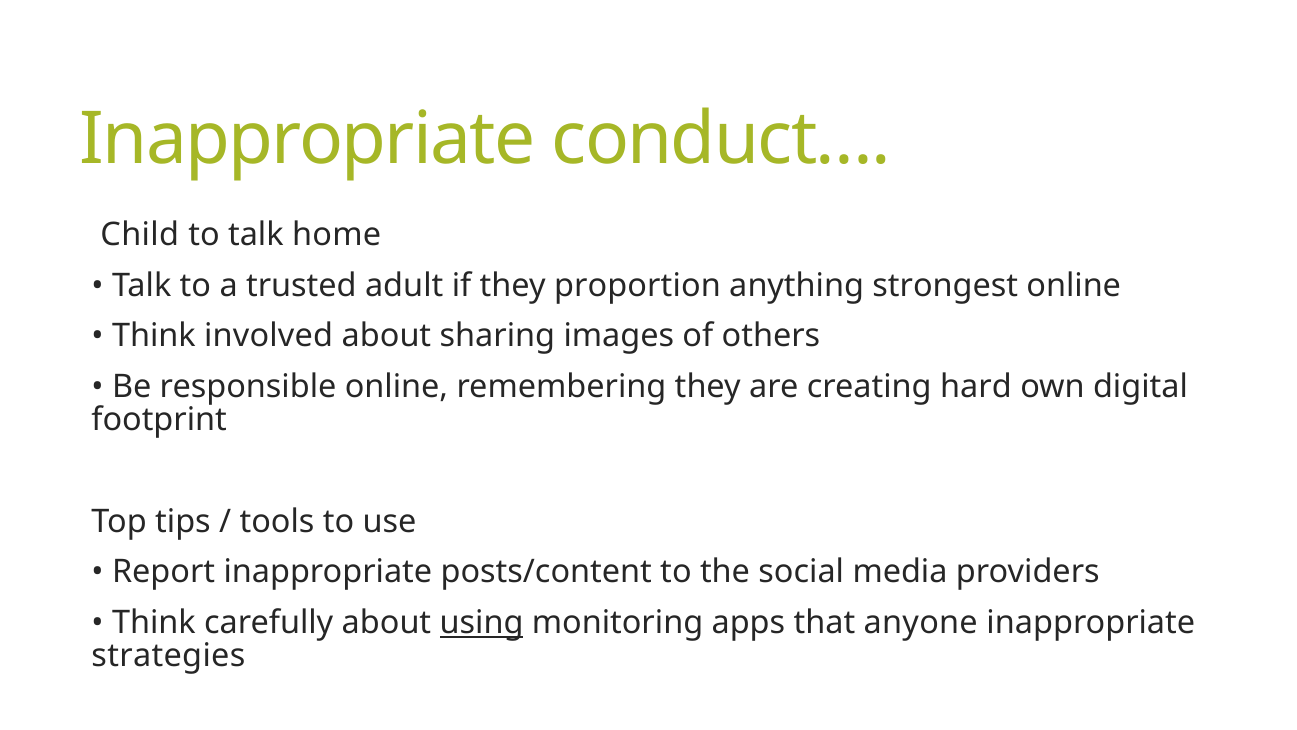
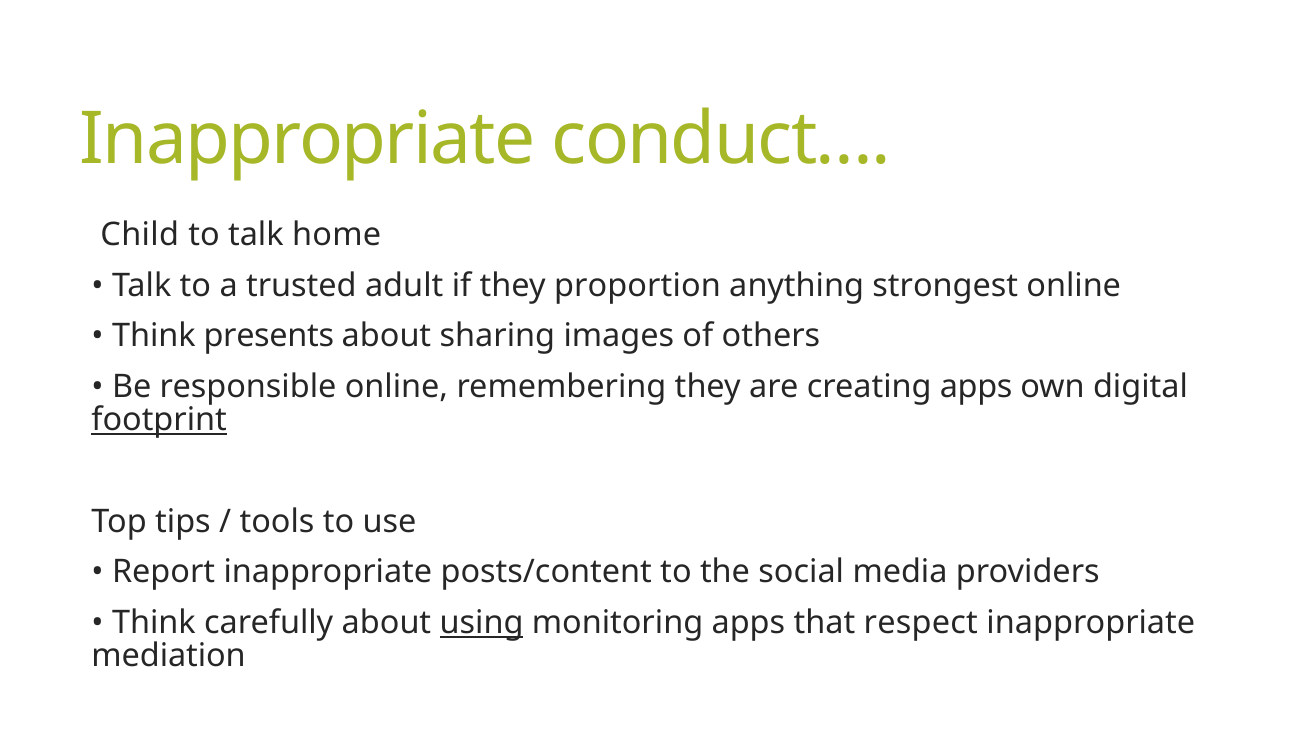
involved: involved -> presents
creating hard: hard -> apps
footprint underline: none -> present
anyone: anyone -> respect
strategies: strategies -> mediation
